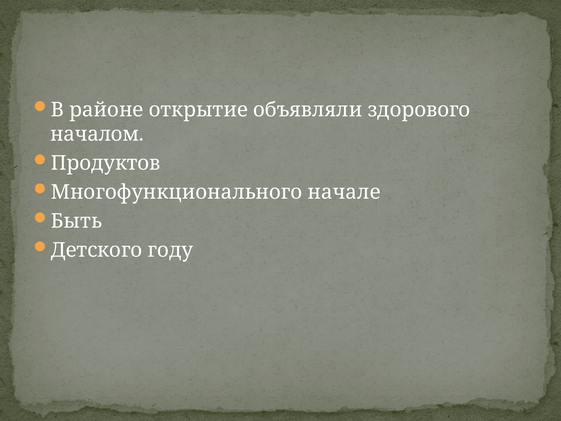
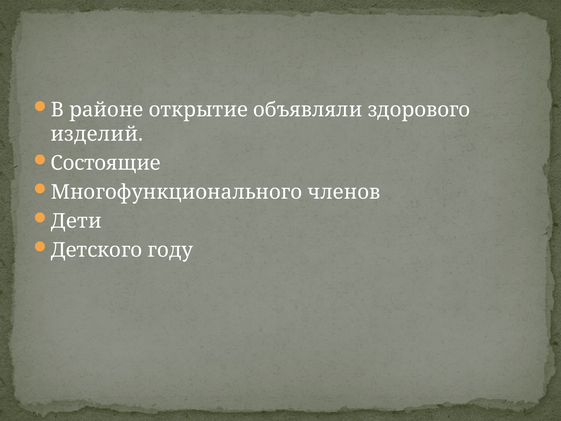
началом: началом -> изделий
Продуктов: Продуктов -> Состоящие
начале: начале -> членов
Быть: Быть -> Дети
